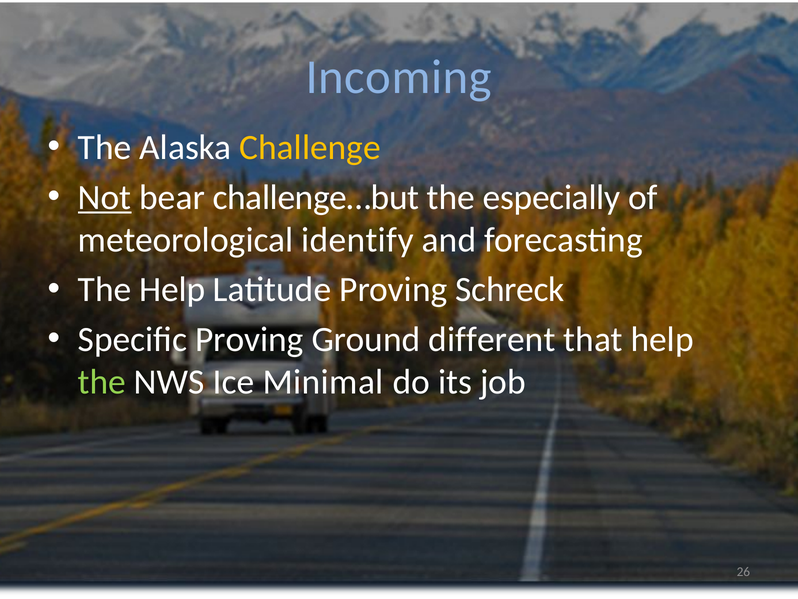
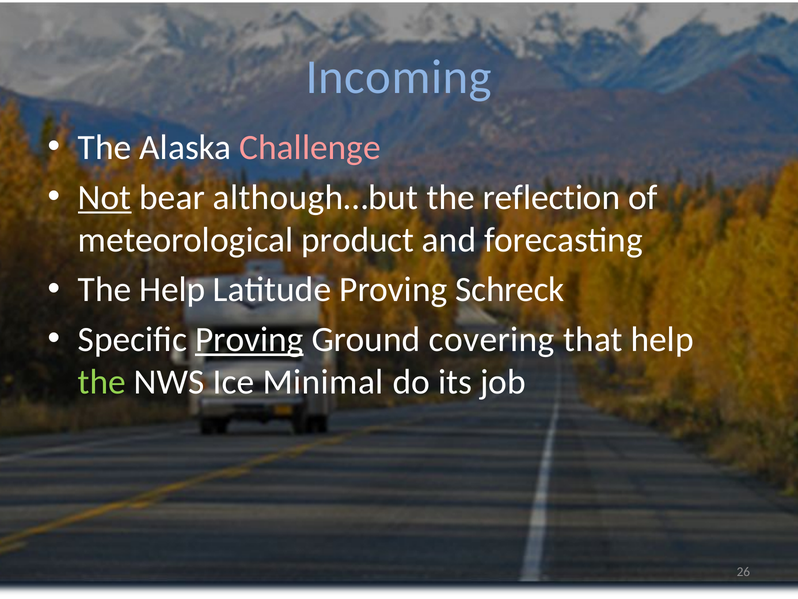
Challenge colour: yellow -> pink
challenge…but: challenge…but -> although…but
especially: especially -> reflection
identify: identify -> product
Proving at (249, 339) underline: none -> present
different: different -> covering
